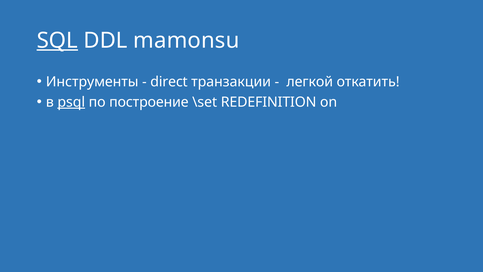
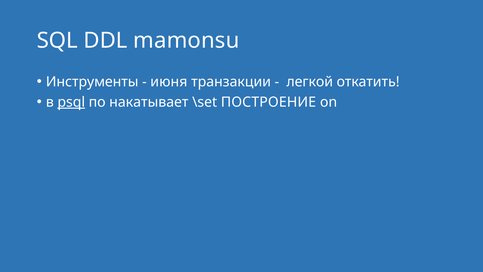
SQL underline: present -> none
direct: direct -> июня
построение: построение -> накатывает
REDEFINITION: REDEFINITION -> ПОСТРОЕНИЕ
